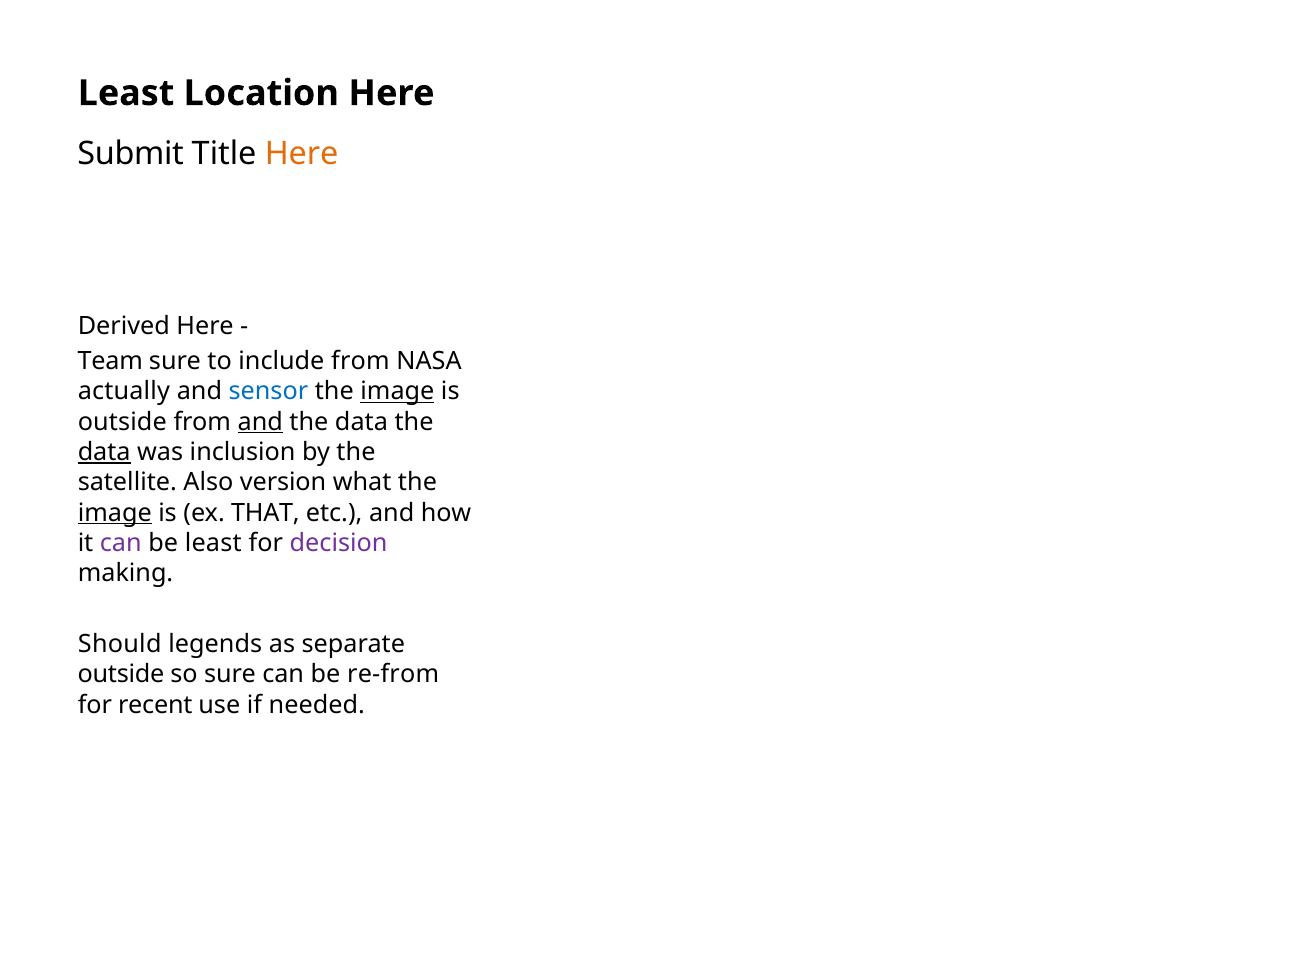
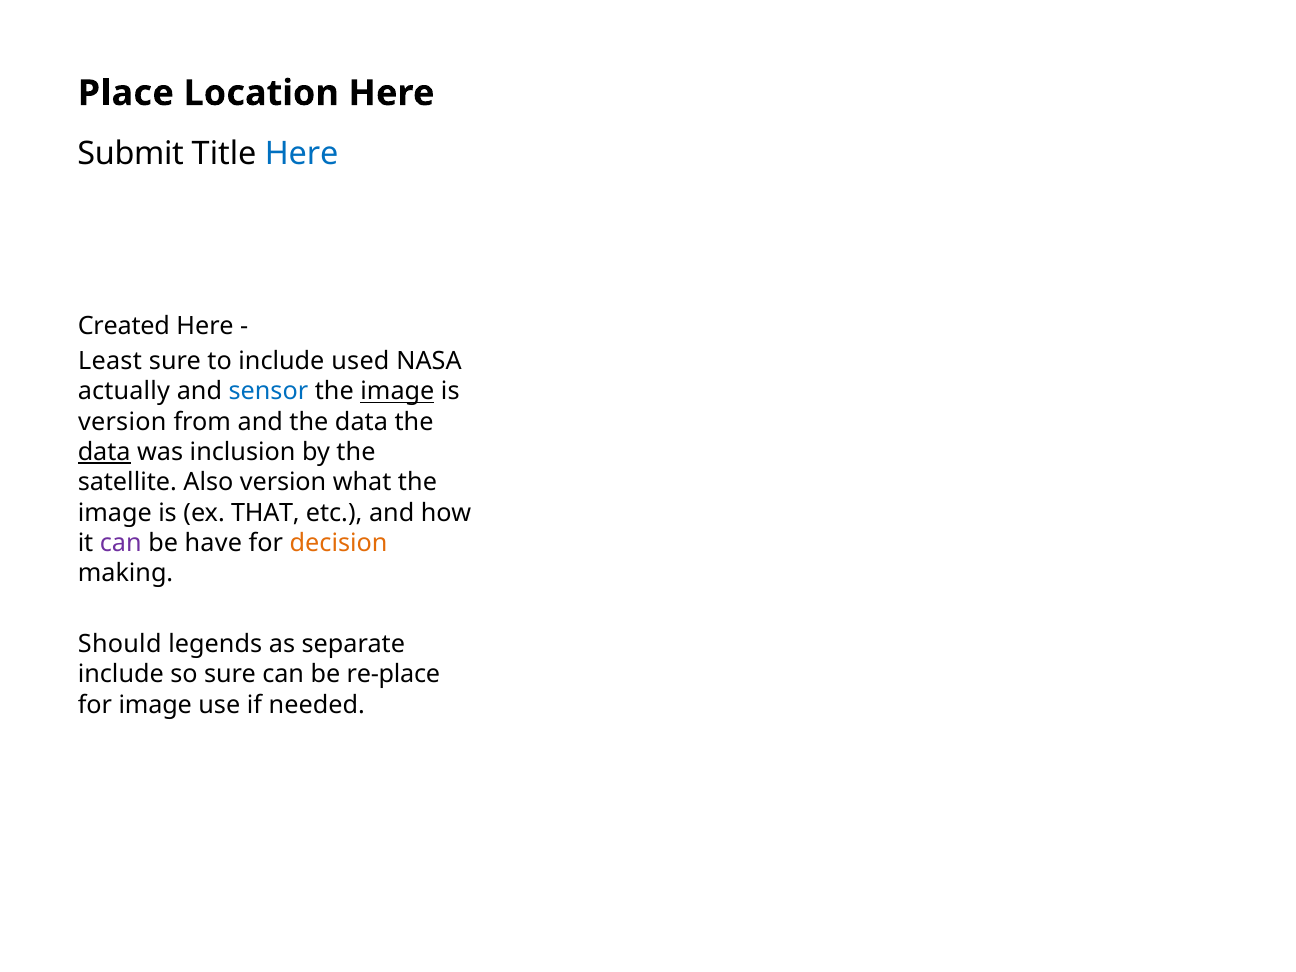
Least at (126, 93): Least -> Place
Here at (302, 154) colour: orange -> blue
Derived: Derived -> Created
Team: Team -> Least
include from: from -> used
outside at (122, 422): outside -> version
and at (260, 422) underline: present -> none
image at (115, 513) underline: present -> none
be least: least -> have
decision colour: purple -> orange
outside at (121, 674): outside -> include
re-from: re-from -> re-place
for recent: recent -> image
